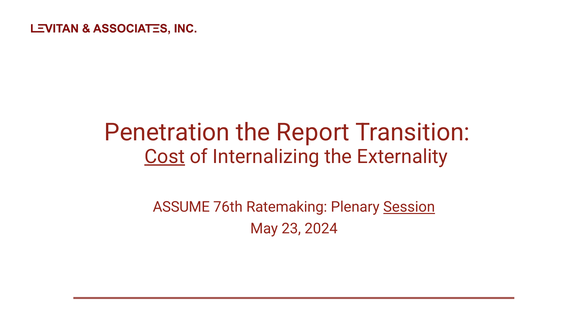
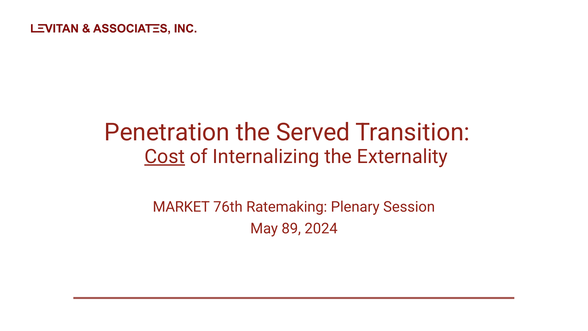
Report: Report -> Served
ASSUME: ASSUME -> MARKET
Session underline: present -> none
23: 23 -> 89
